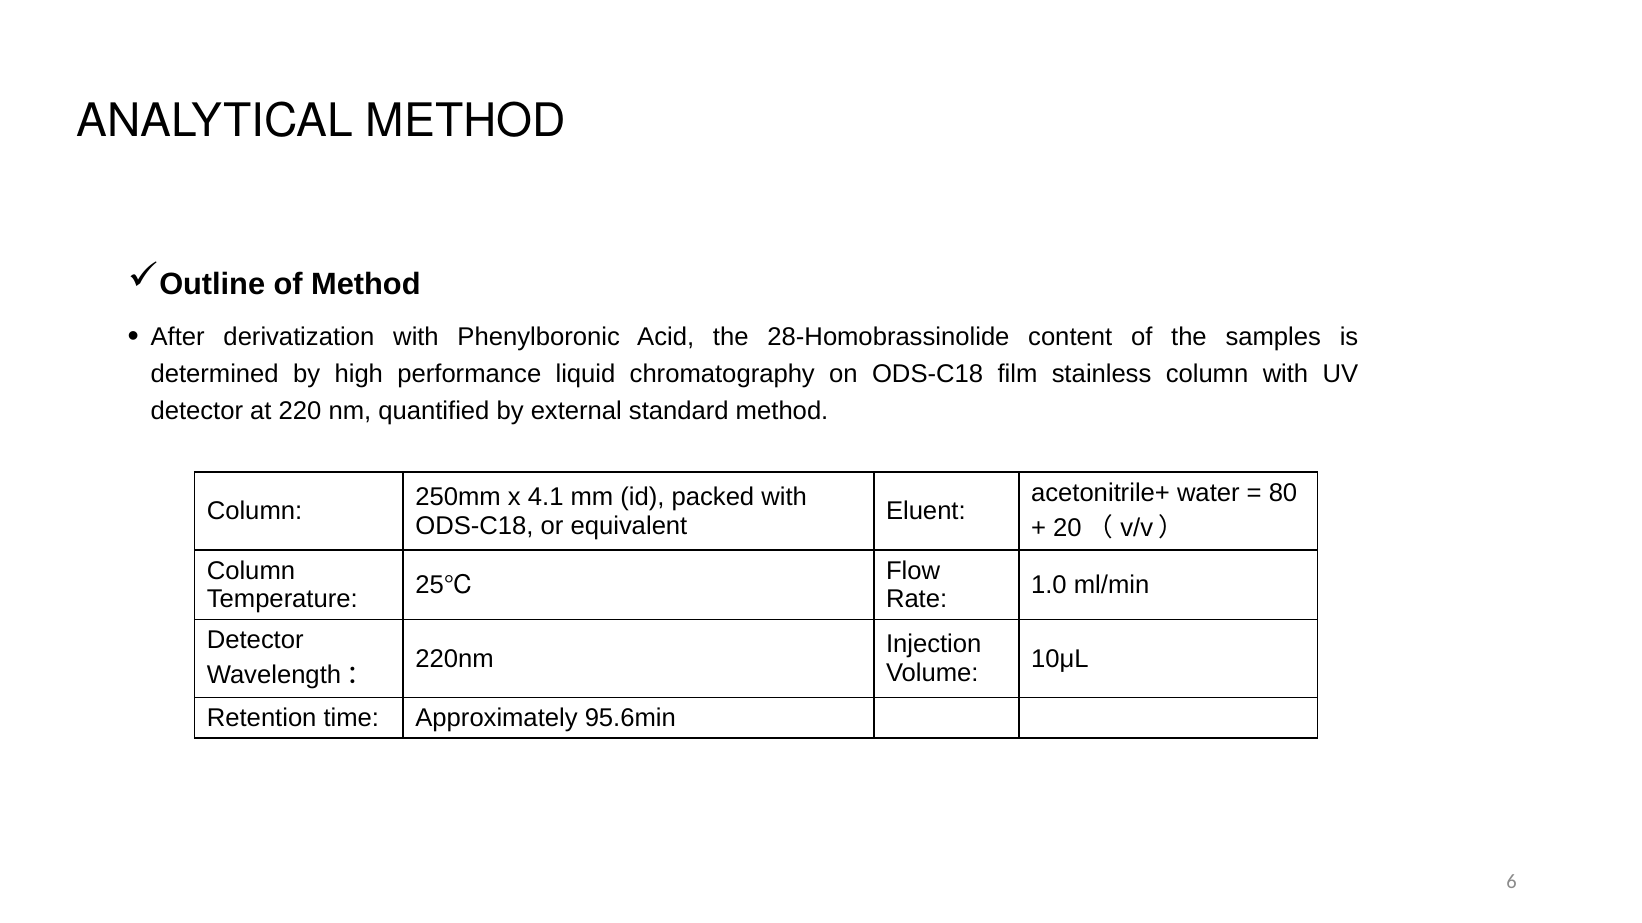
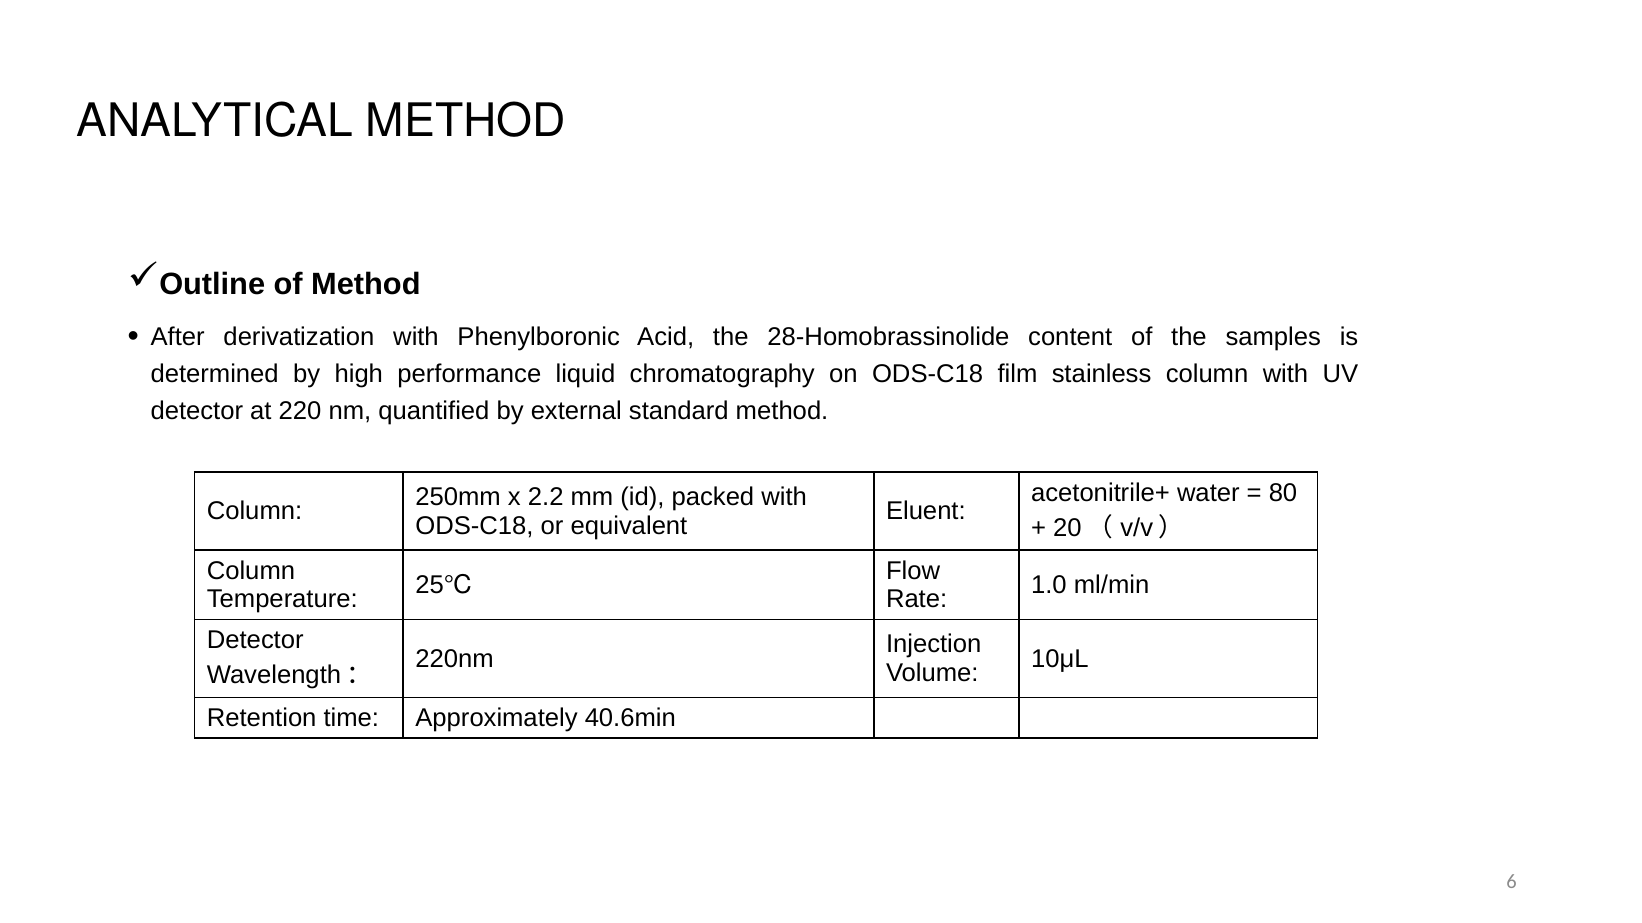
4.1: 4.1 -> 2.2
95.6min: 95.6min -> 40.6min
